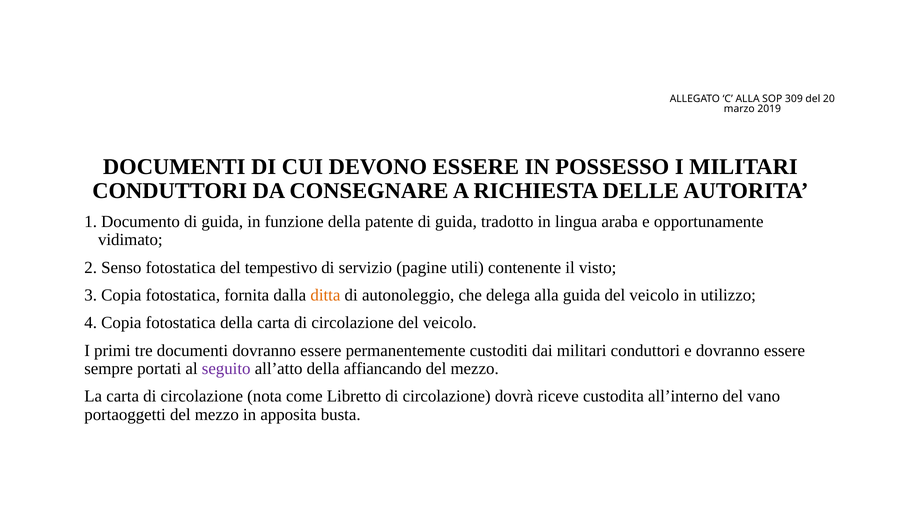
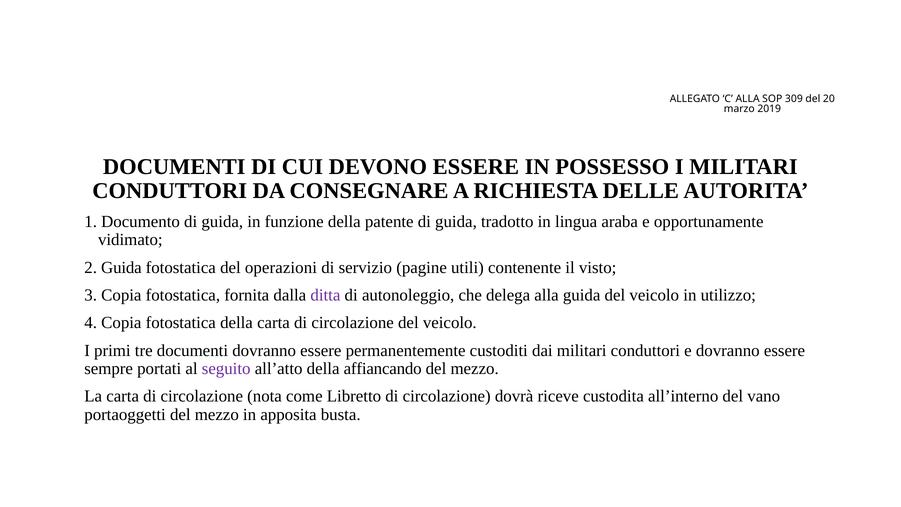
2 Senso: Senso -> Guida
tempestivo: tempestivo -> operazioni
ditta colour: orange -> purple
